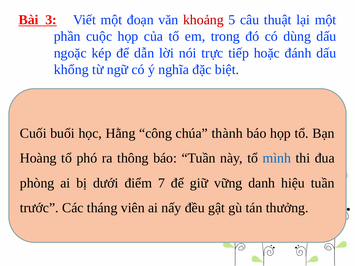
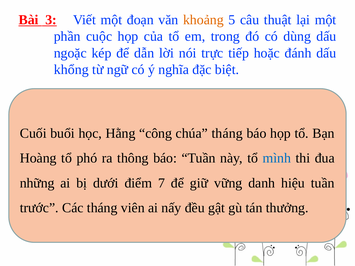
khoảng colour: red -> orange
chúa thành: thành -> tháng
phòng: phòng -> những
